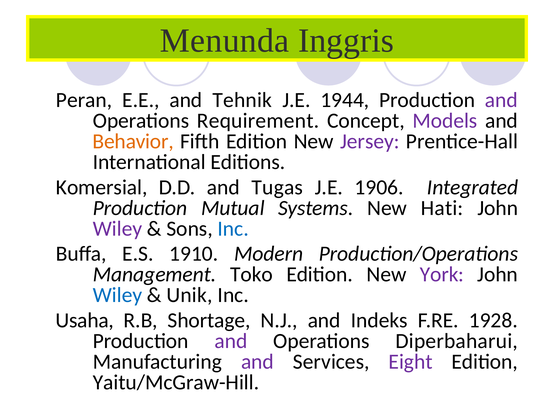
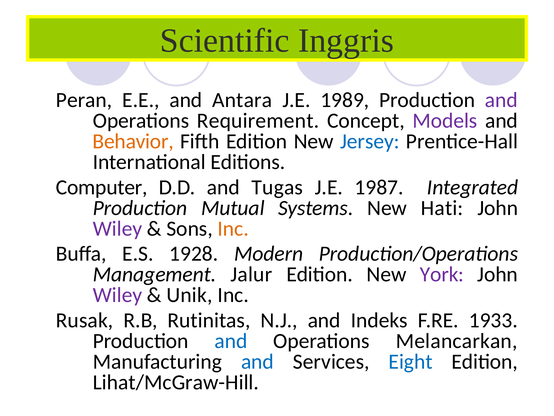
Menunda: Menunda -> Scientific
Tehnik: Tehnik -> Antara
1944: 1944 -> 1989
Jersey colour: purple -> blue
Komersial: Komersial -> Computer
1906: 1906 -> 1987
Inc at (233, 228) colour: blue -> orange
1910: 1910 -> 1928
Toko: Toko -> Jalur
Wiley at (117, 295) colour: blue -> purple
Usaha: Usaha -> Rusak
Shortage: Shortage -> Rutinitas
1928: 1928 -> 1933
and at (231, 341) colour: purple -> blue
Diperbaharui: Diperbaharui -> Melancarkan
and at (257, 361) colour: purple -> blue
Eight colour: purple -> blue
Yaitu/McGraw-Hill: Yaitu/McGraw-Hill -> Lihat/McGraw-Hill
